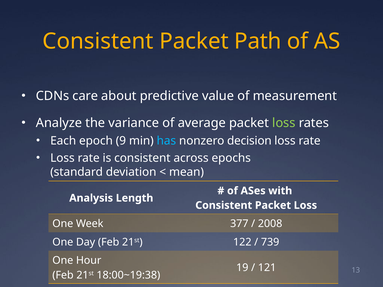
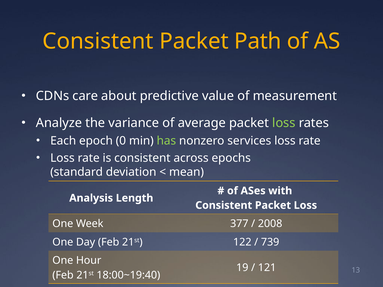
9: 9 -> 0
has colour: light blue -> light green
decision: decision -> services
18:00~19:38: 18:00~19:38 -> 18:00~19:40
